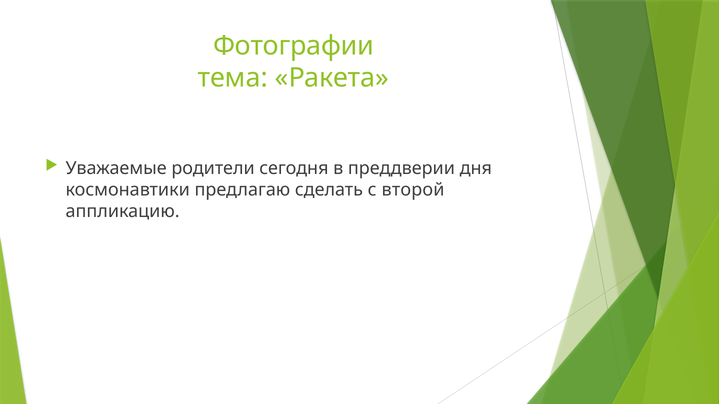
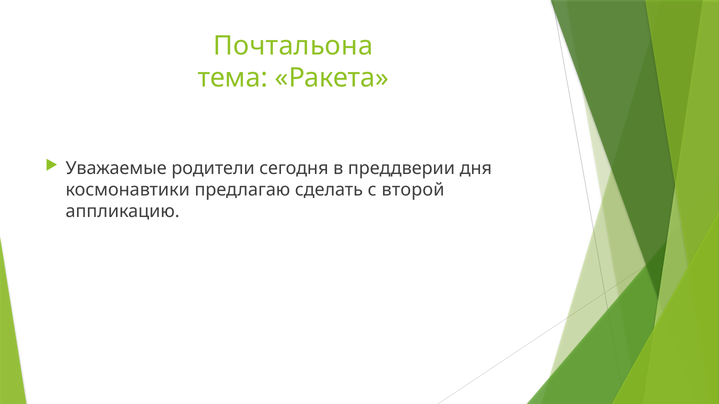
Фотографии: Фотографии -> Почтальона
